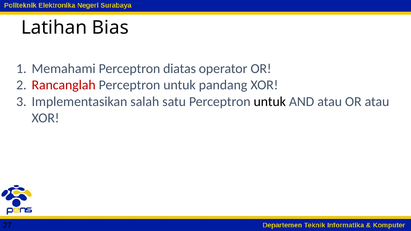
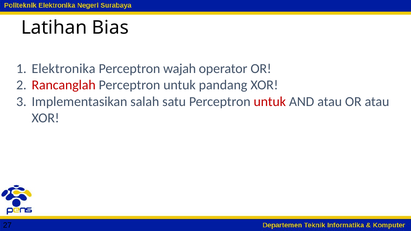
Memahami: Memahami -> Elektronika
diatas: diatas -> wajah
untuk at (270, 102) colour: black -> red
